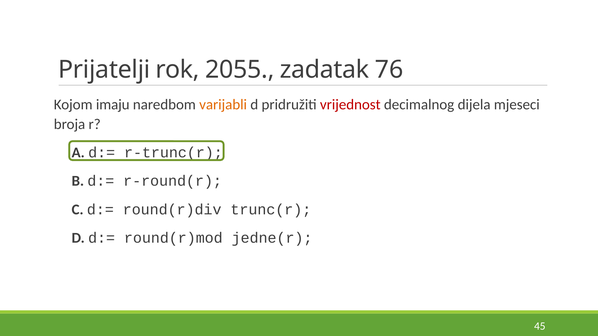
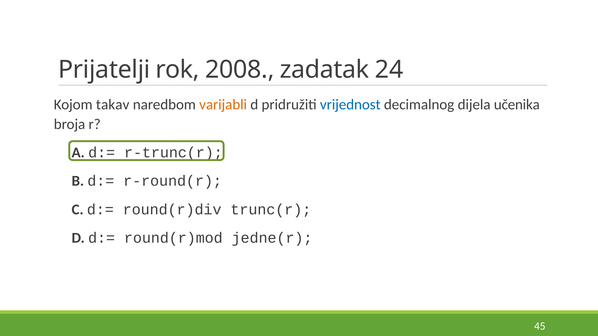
2055: 2055 -> 2008
76: 76 -> 24
imaju: imaju -> takav
vrijednost colour: red -> blue
mjeseci: mjeseci -> učenika
